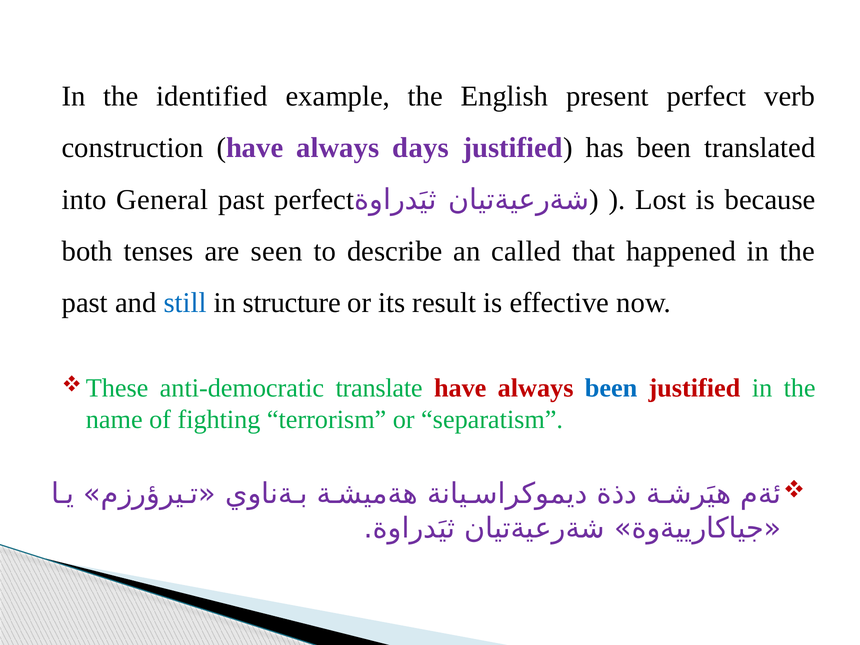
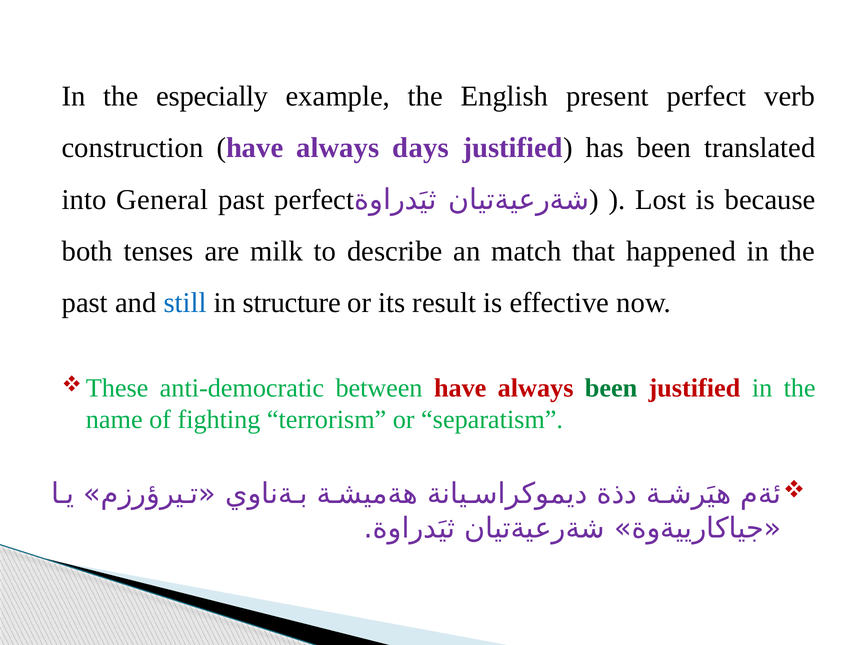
identified: identified -> especially
seen: seen -> milk
called: called -> match
translate: translate -> between
been at (611, 388) colour: blue -> green
